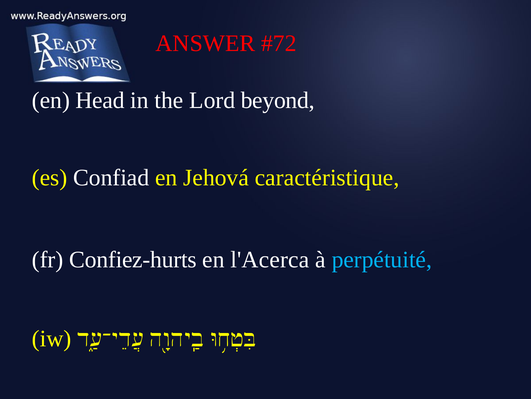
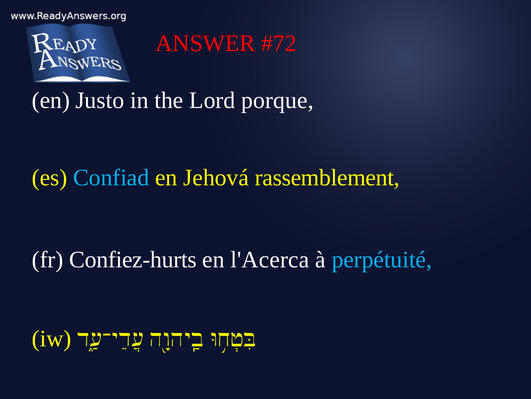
Head: Head -> Justo
beyond: beyond -> porque
Confiad colour: white -> light blue
caractéristique: caractéristique -> rassemblement
